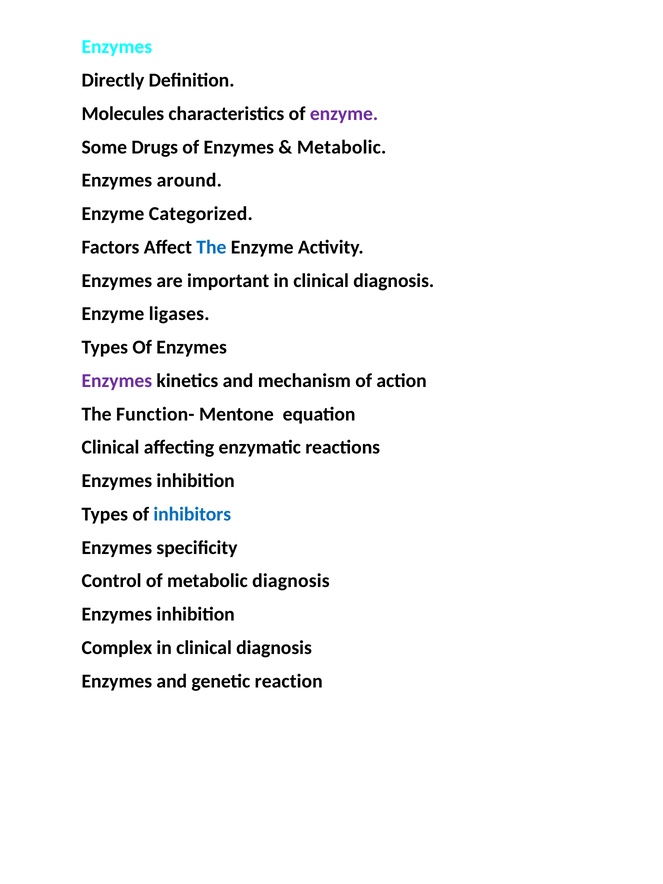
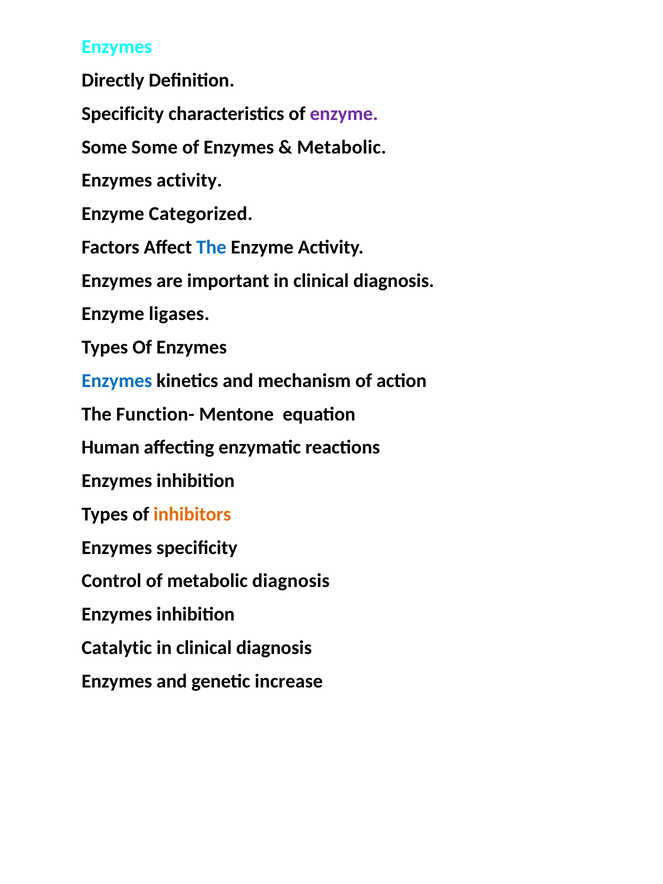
Molecules at (123, 114): Molecules -> Specificity
Some Drugs: Drugs -> Some
Enzymes around: around -> activity
Enzymes at (117, 381) colour: purple -> blue
Clinical at (111, 447): Clinical -> Human
inhibitors colour: blue -> orange
Complex: Complex -> Catalytic
reaction: reaction -> increase
